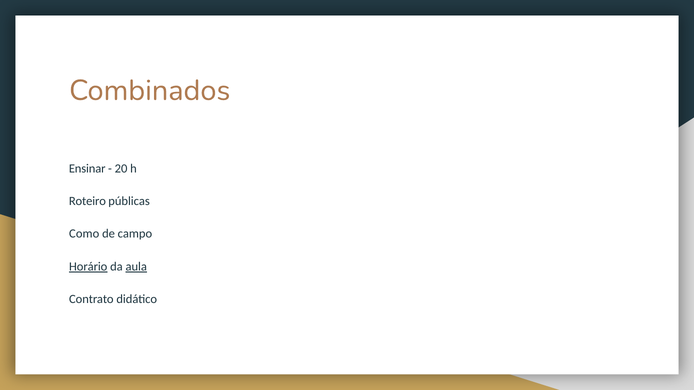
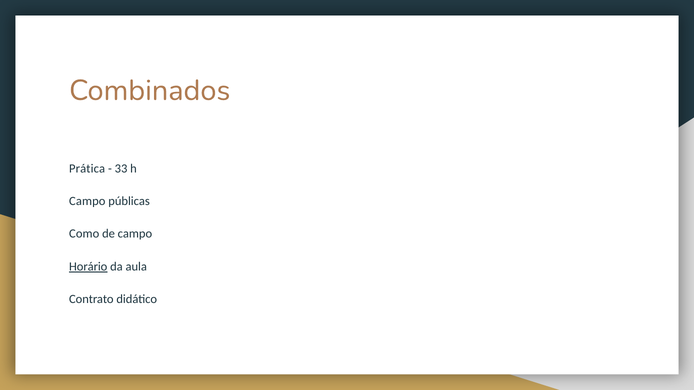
Ensinar: Ensinar -> Prática
20: 20 -> 33
Roteiro at (87, 201): Roteiro -> Campo
aula underline: present -> none
